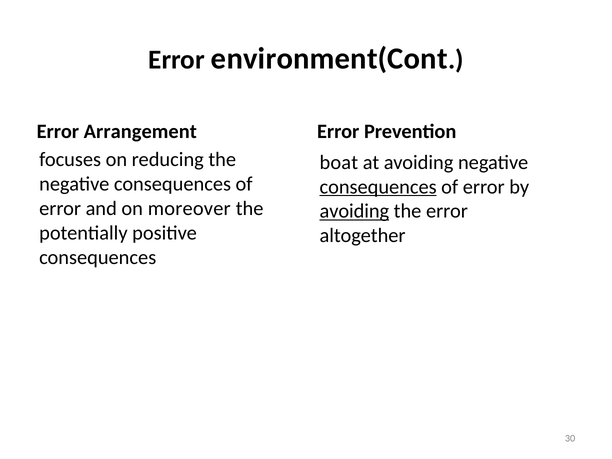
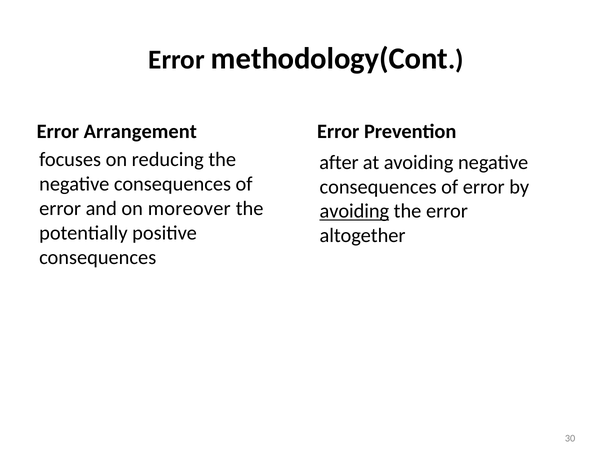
environment(Cont: environment(Cont -> methodology(Cont
boat: boat -> after
consequences at (378, 187) underline: present -> none
